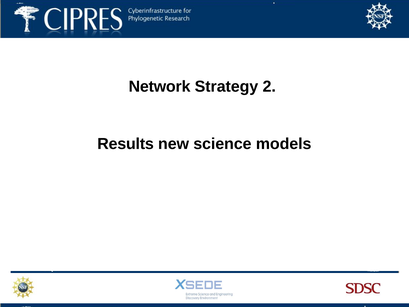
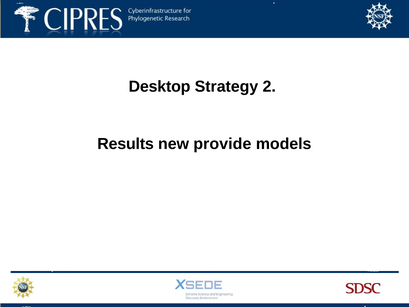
Network: Network -> Desktop
science: science -> provide
